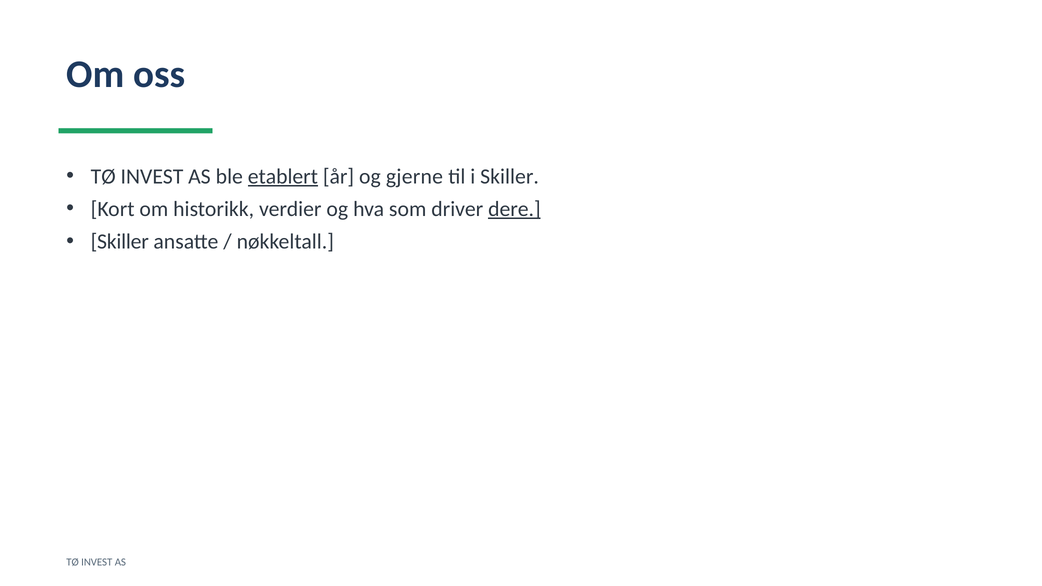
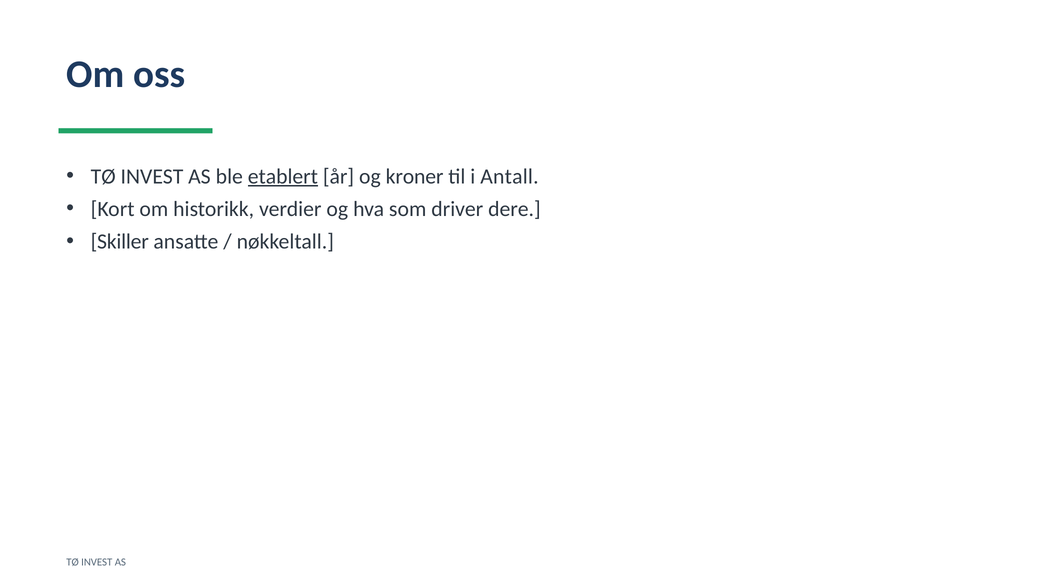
gjerne: gjerne -> kroner
i Skiller: Skiller -> Antall
dere underline: present -> none
